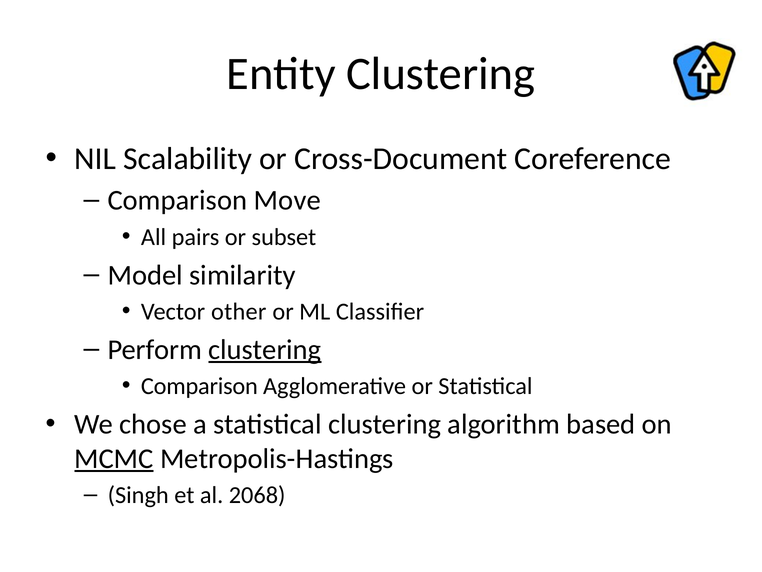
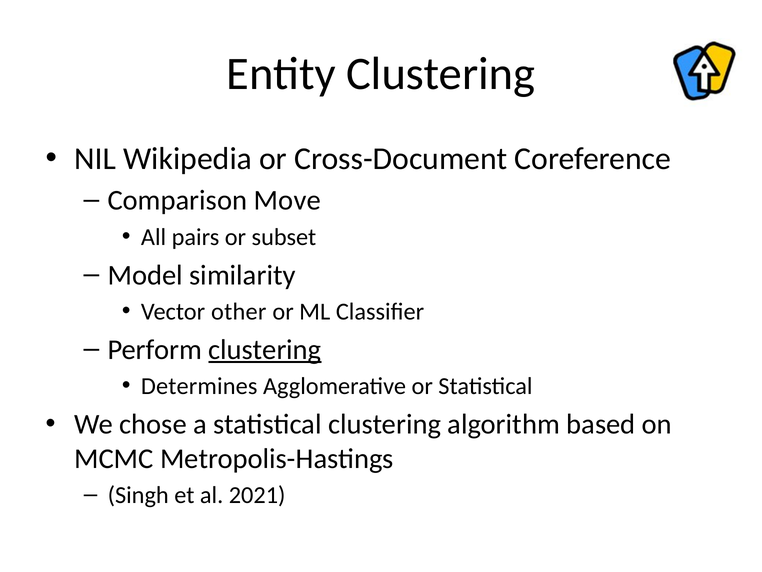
Scalability: Scalability -> Wikipedia
Comparison at (199, 386): Comparison -> Determines
MCMC underline: present -> none
2068: 2068 -> 2021
